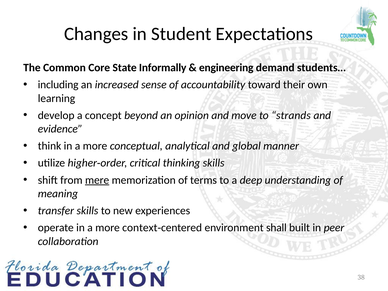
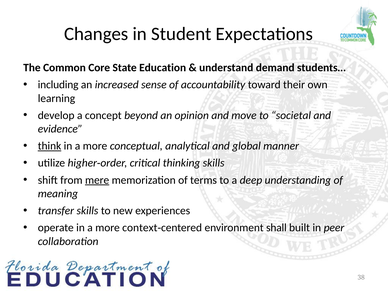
Informally: Informally -> Education
engineering: engineering -> understand
strands: strands -> societal
think underline: none -> present
